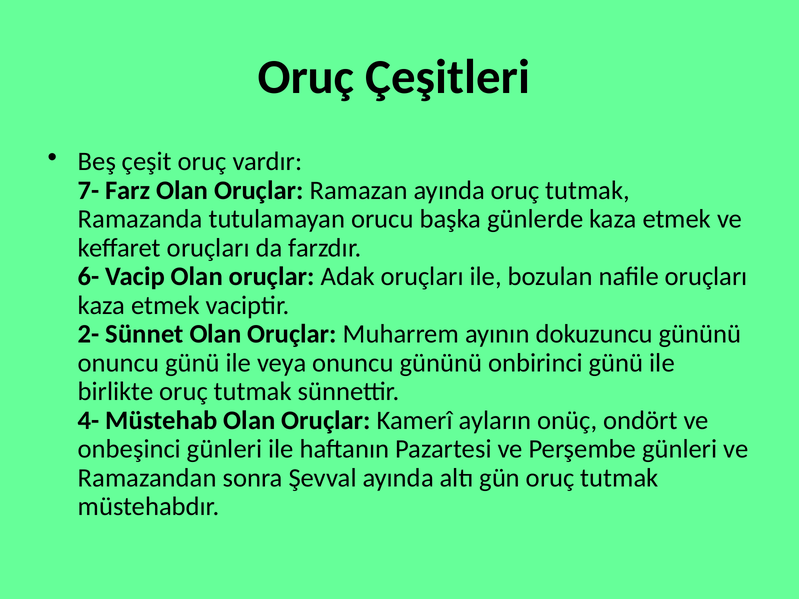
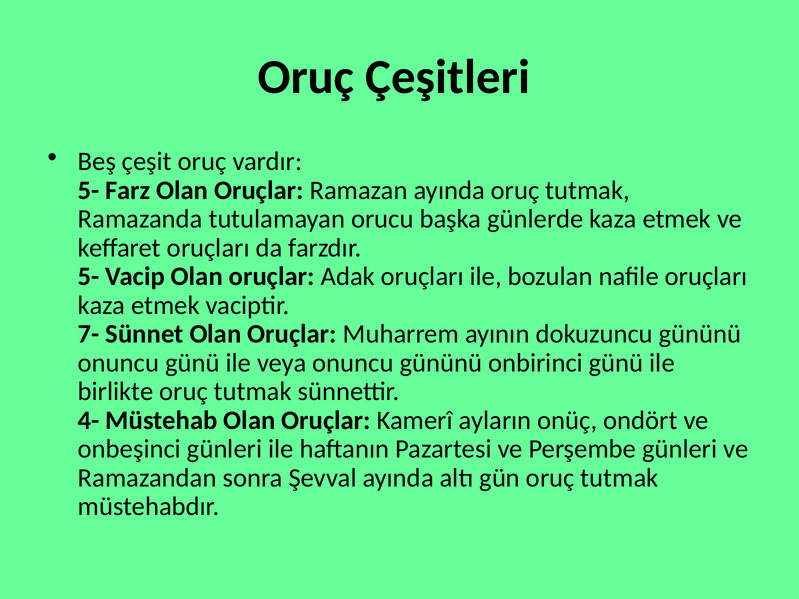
7- at (89, 190): 7- -> 5-
6- at (89, 277): 6- -> 5-
2-: 2- -> 7-
